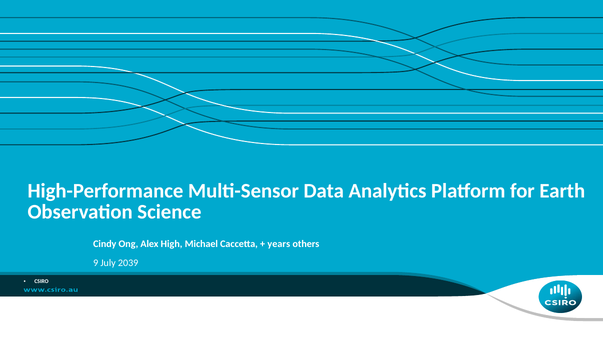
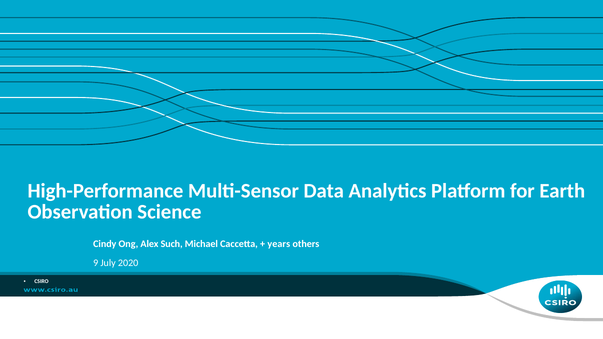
High: High -> Such
2039: 2039 -> 2020
